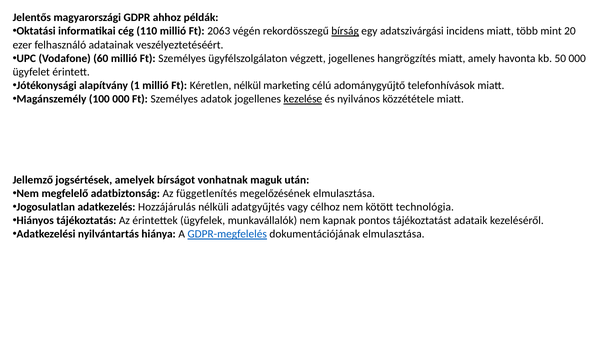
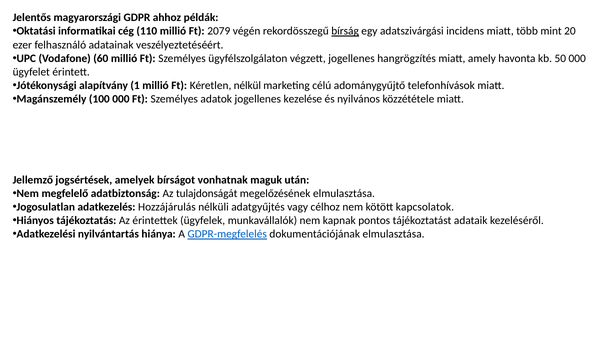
2063: 2063 -> 2079
kezelése underline: present -> none
függetlenítés: függetlenítés -> tulajdonságát
technológia: technológia -> kapcsolatok
